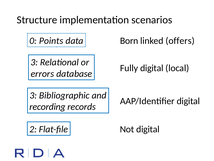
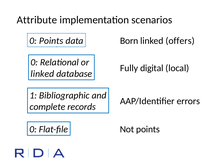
Structure: Structure -> Attribute
3 at (34, 62): 3 -> 0
errors at (42, 73): errors -> linked
3 at (33, 95): 3 -> 1
AAP/Identifier digital: digital -> errors
recording: recording -> complete
2 at (33, 129): 2 -> 0
Not digital: digital -> points
